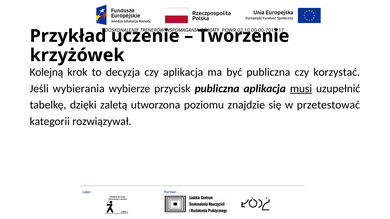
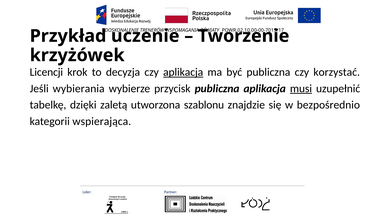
Kolejną: Kolejną -> Licencji
aplikacja at (183, 72) underline: none -> present
poziomu: poziomu -> szablonu
przetestować: przetestować -> bezpośrednio
rozwiązywał: rozwiązywał -> wspierająca
